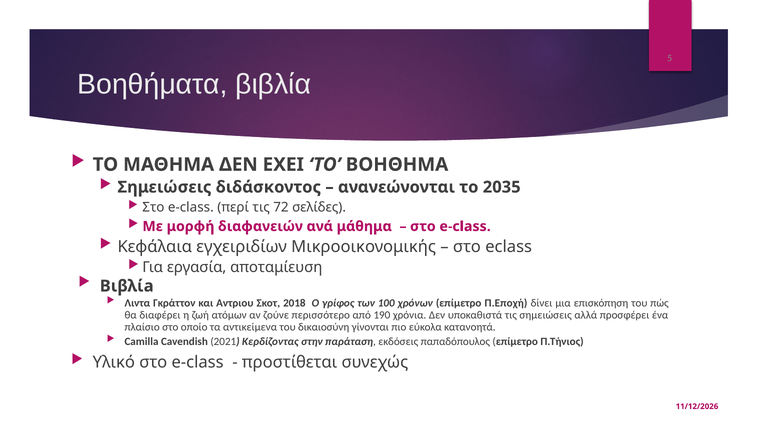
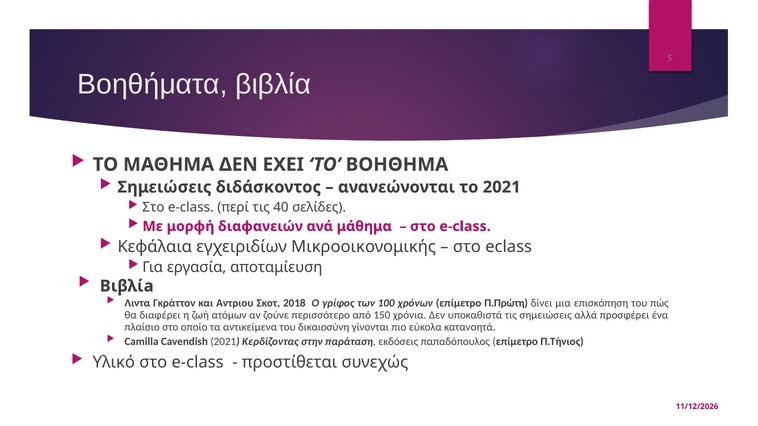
το 2035: 2035 -> 2021
72: 72 -> 40
Π.Εποχή: Π.Εποχή -> Π.Πρώτη
190: 190 -> 150
